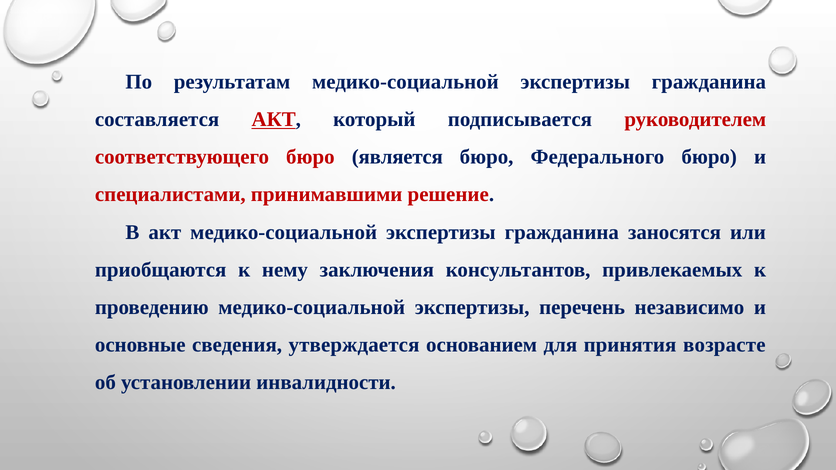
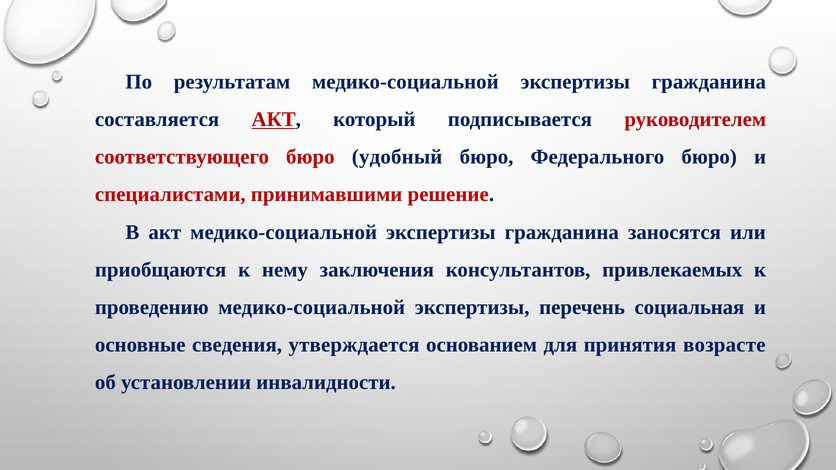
является: является -> удобный
независимо: независимо -> социальная
